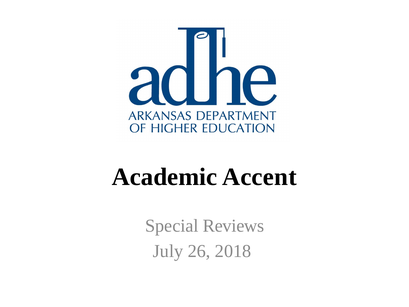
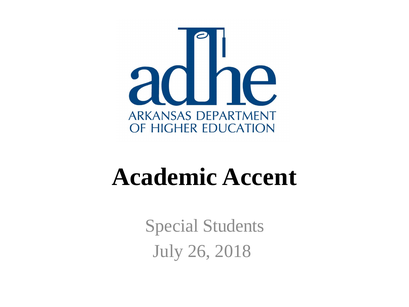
Reviews: Reviews -> Students
